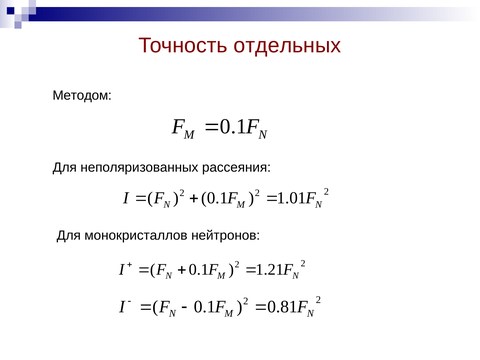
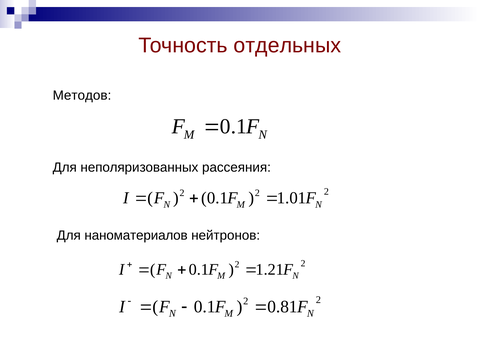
Методом: Методом -> Методов
монокристаллов: монокристаллов -> наноматериалов
